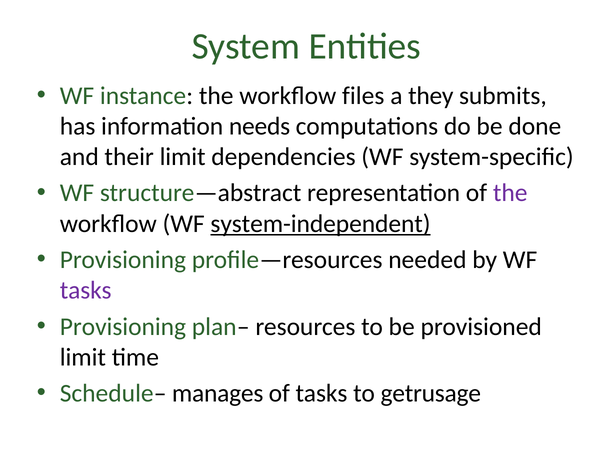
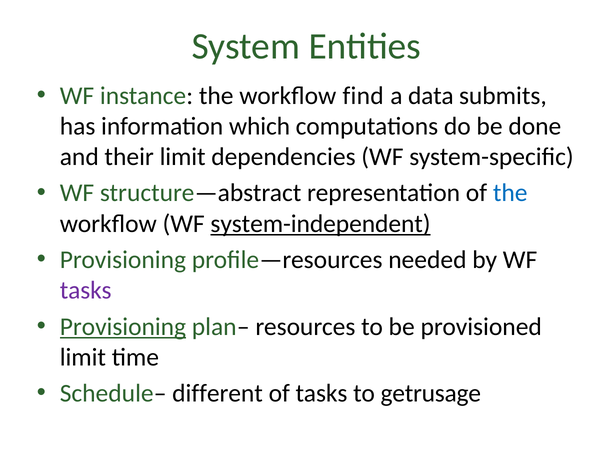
files: files -> find
they: they -> data
needs: needs -> which
the at (510, 193) colour: purple -> blue
Provisioning at (123, 326) underline: none -> present
manages: manages -> different
